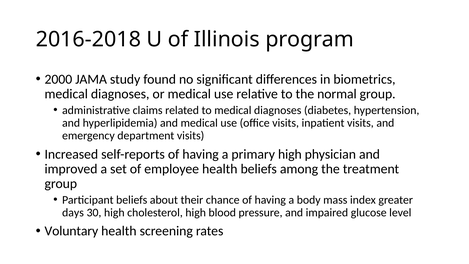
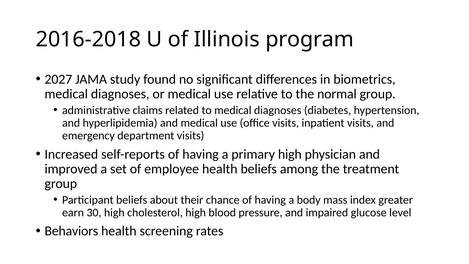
2000: 2000 -> 2027
days: days -> earn
Voluntary: Voluntary -> Behaviors
